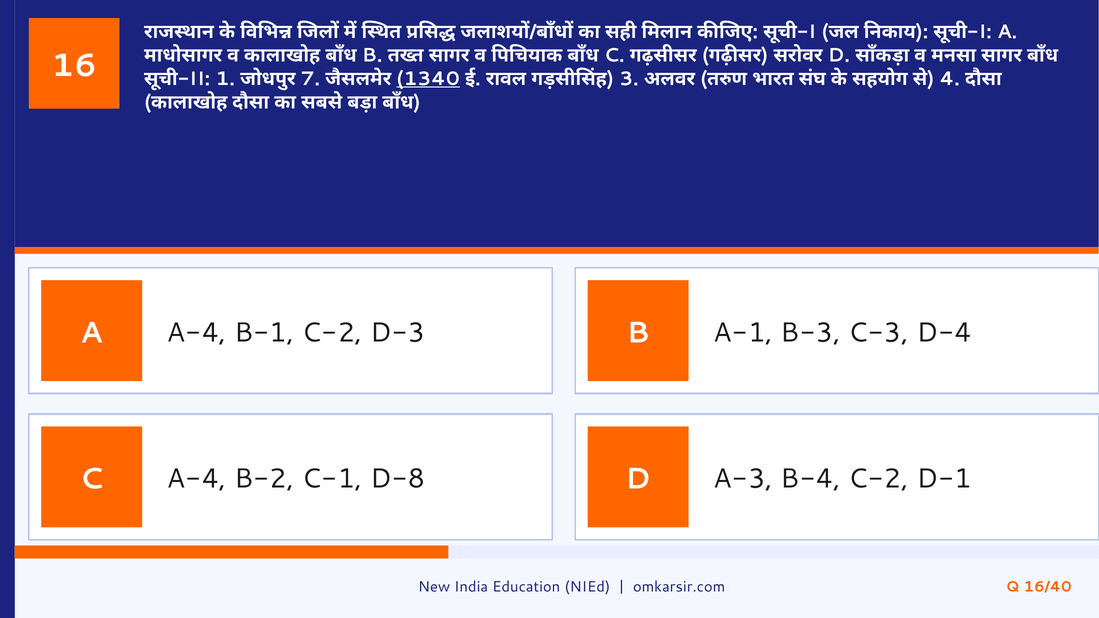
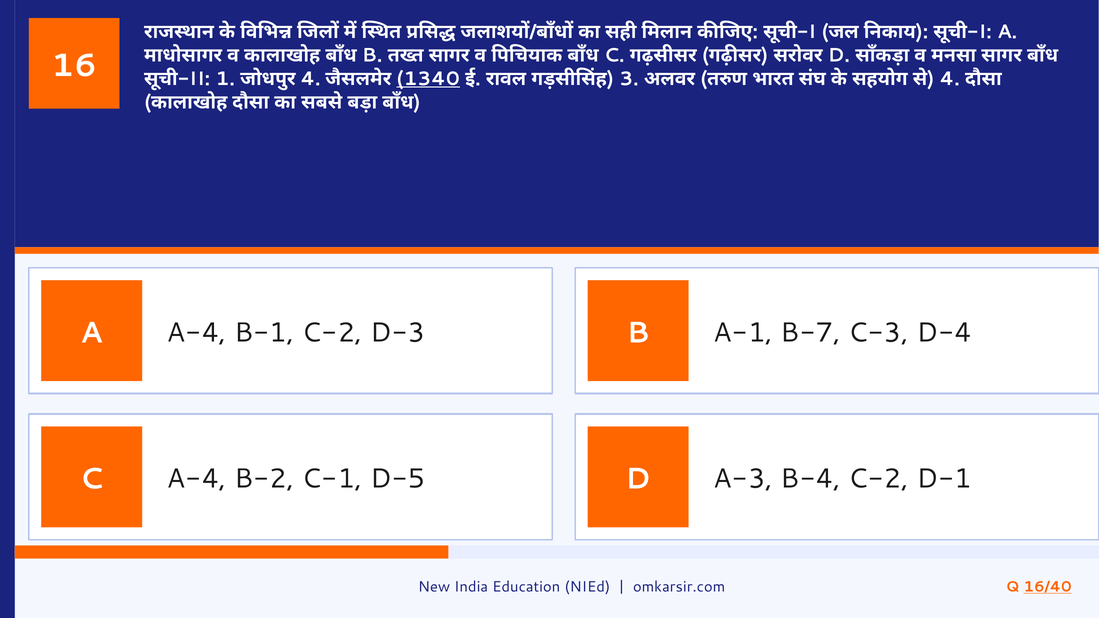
7 at (310, 79): 7 -> 4
B-3: B-3 -> B-7
D-8: D-8 -> D-5
16/40 underline: none -> present
